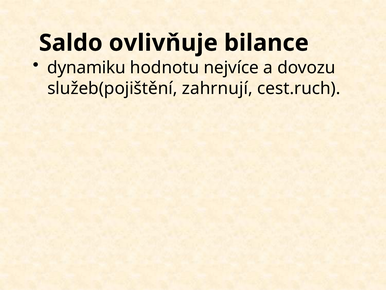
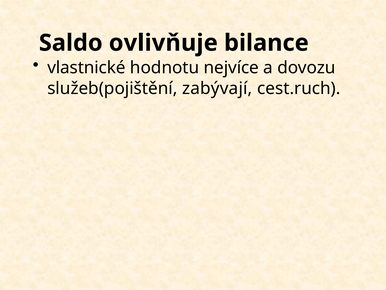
dynamiku: dynamiku -> vlastnické
zahrnují: zahrnují -> zabývají
